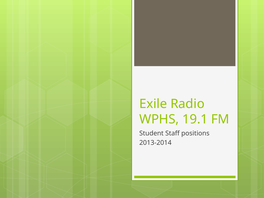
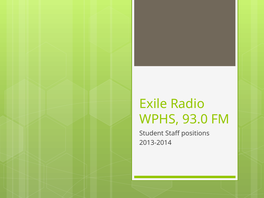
19.1: 19.1 -> 93.0
